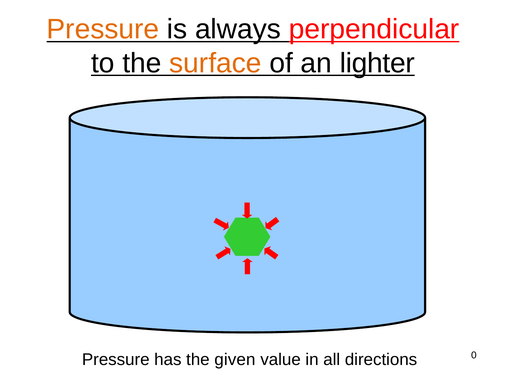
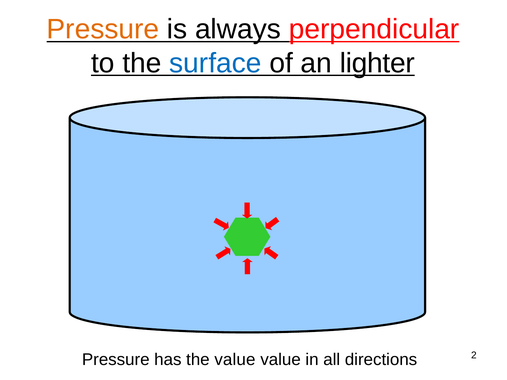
surface colour: orange -> blue
the given: given -> value
0: 0 -> 2
